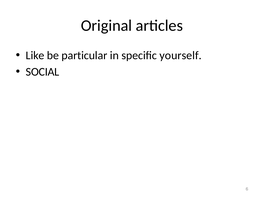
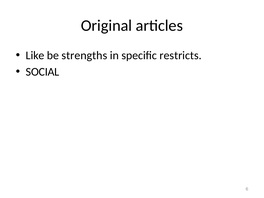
particular: particular -> strengths
yourself: yourself -> restricts
